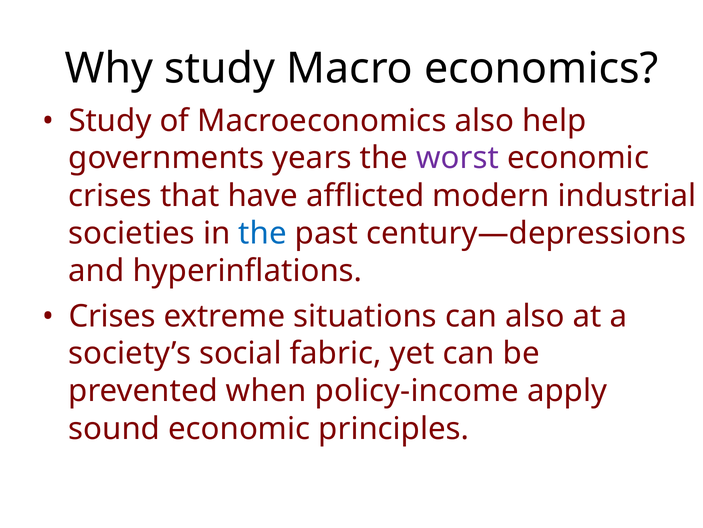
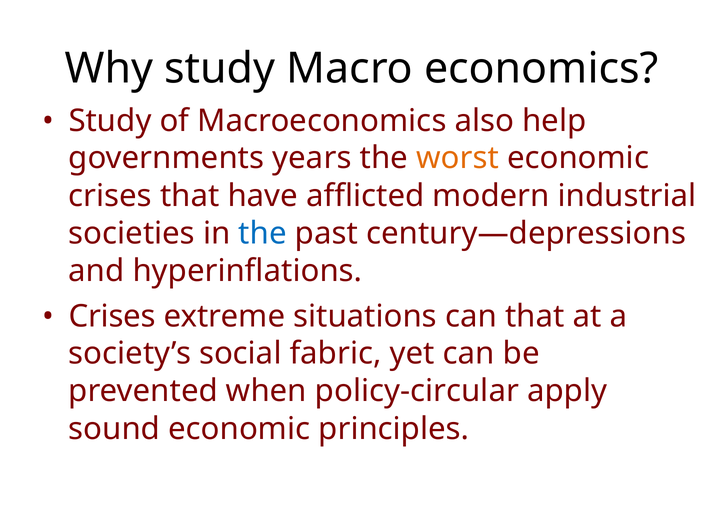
worst colour: purple -> orange
can also: also -> that
policy-income: policy-income -> policy-circular
